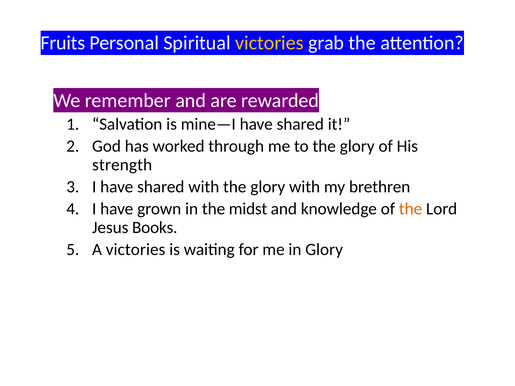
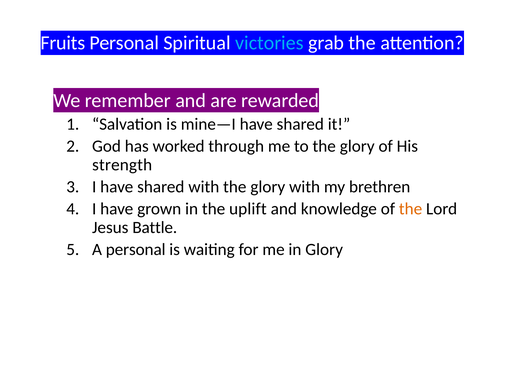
victories at (269, 43) colour: yellow -> light blue
midst: midst -> uplift
Books: Books -> Battle
A victories: victories -> personal
